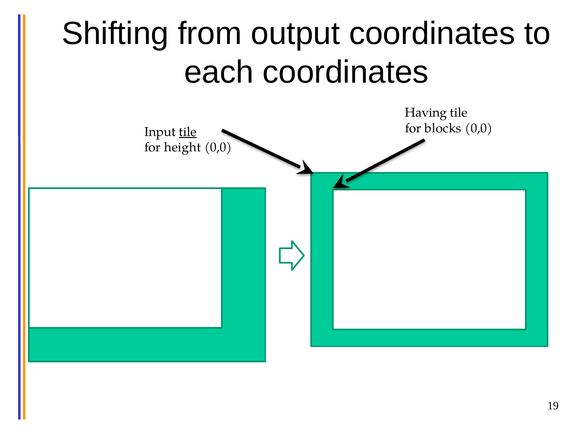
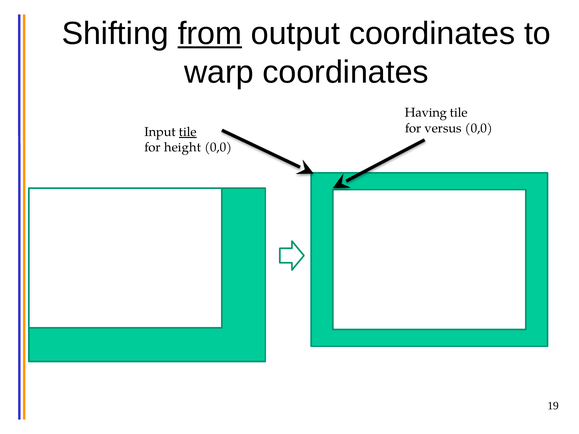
from underline: none -> present
each: each -> warp
blocks: blocks -> versus
